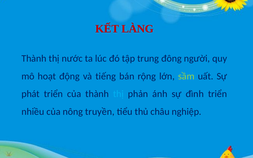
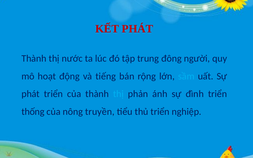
KẾT LÀNG: LÀNG -> PHÁT
sầm colour: light green -> light blue
nhiều: nhiều -> thống
thủ châu: châu -> triển
